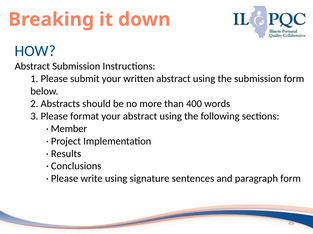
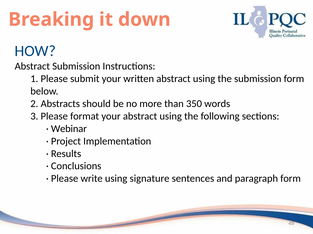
400: 400 -> 350
Member: Member -> Webinar
